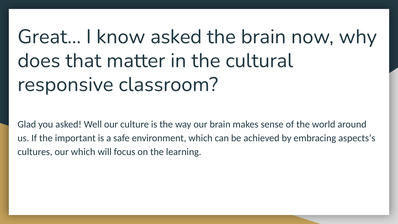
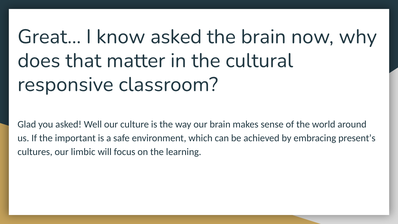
aspects’s: aspects’s -> present’s
our which: which -> limbic
